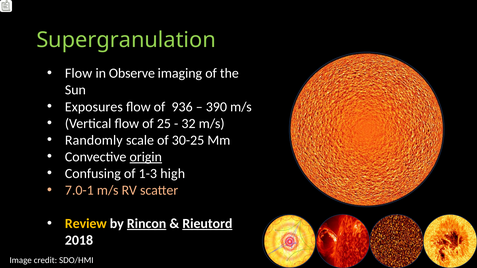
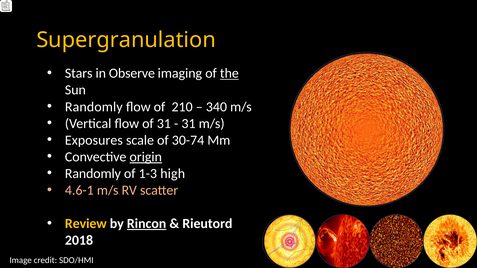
Supergranulation colour: light green -> yellow
Flow at (79, 73): Flow -> Stars
the underline: none -> present
Exposures at (94, 107): Exposures -> Randomly
936: 936 -> 210
390: 390 -> 340
of 25: 25 -> 31
32 at (189, 124): 32 -> 31
Randomly: Randomly -> Exposures
30-25: 30-25 -> 30-74
Confusing at (93, 174): Confusing -> Randomly
7.0-1: 7.0-1 -> 4.6-1
Rieutord underline: present -> none
